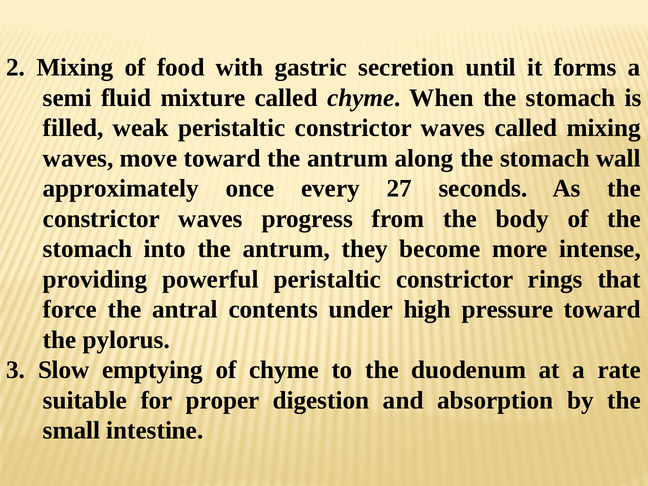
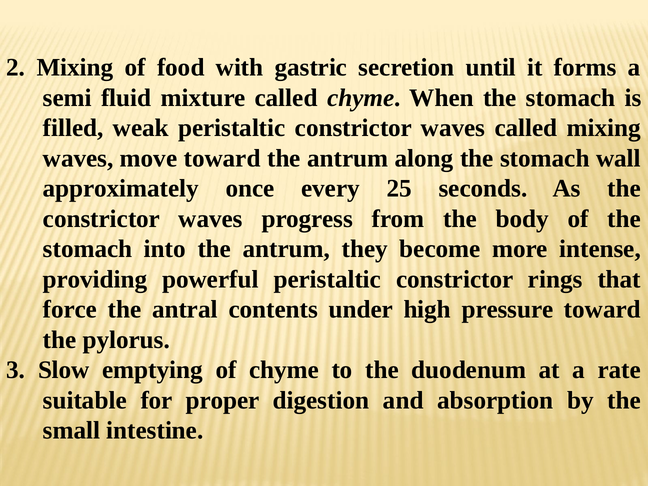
27: 27 -> 25
